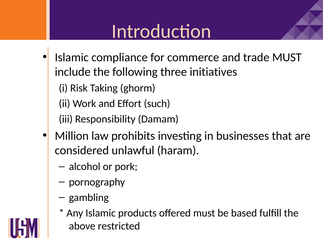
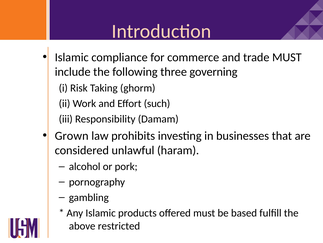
initiatives: initiatives -> governing
Million: Million -> Grown
